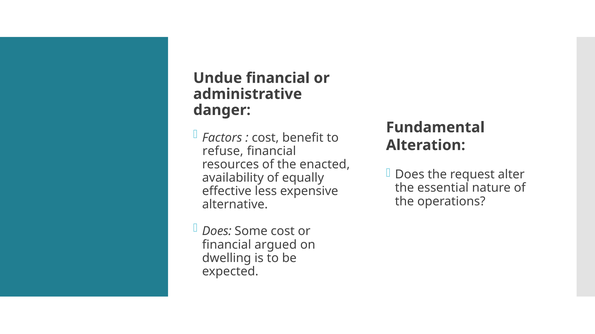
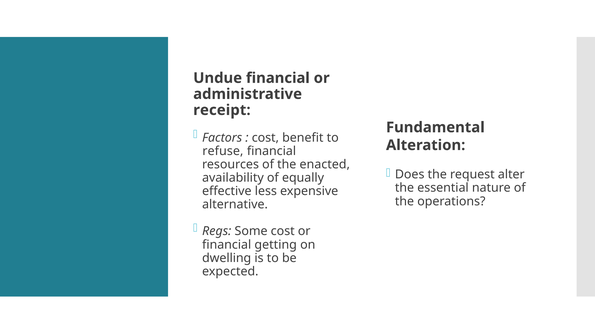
danger: danger -> receipt
Does at (217, 232): Does -> Regs
argued: argued -> getting
